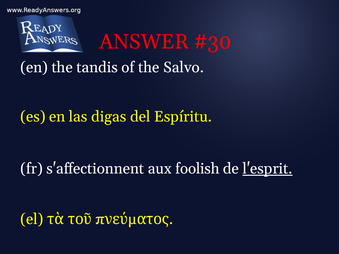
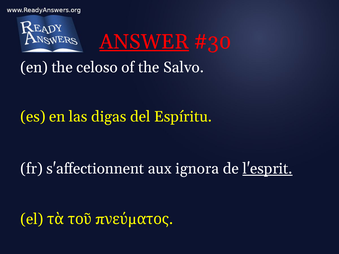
ANSWER underline: none -> present
tandis: tandis -> celoso
foolish: foolish -> ignora
